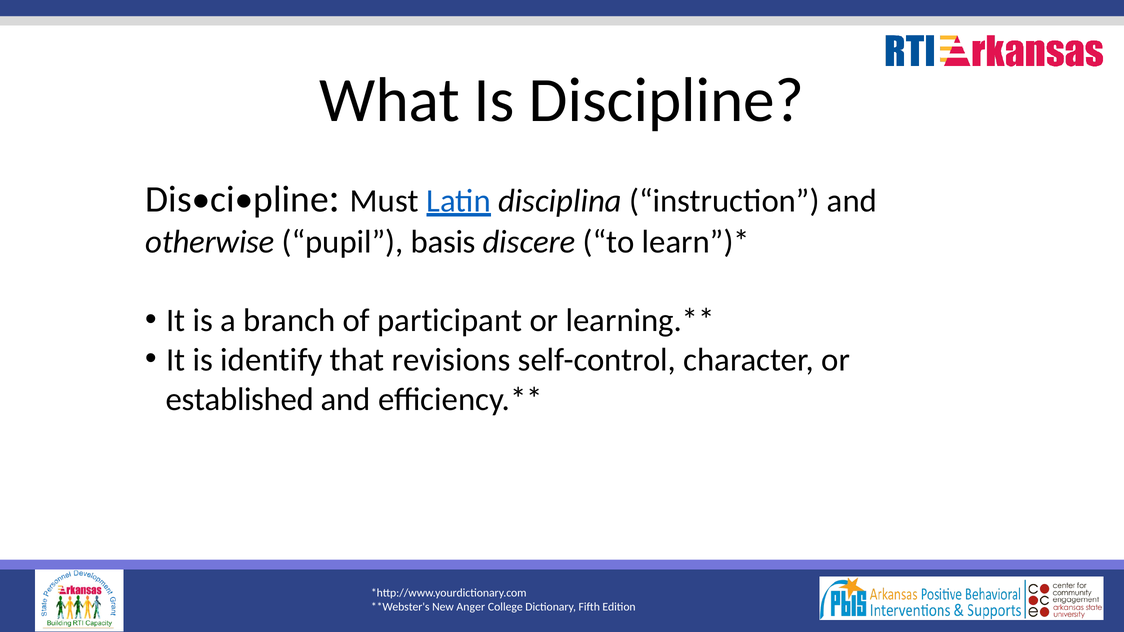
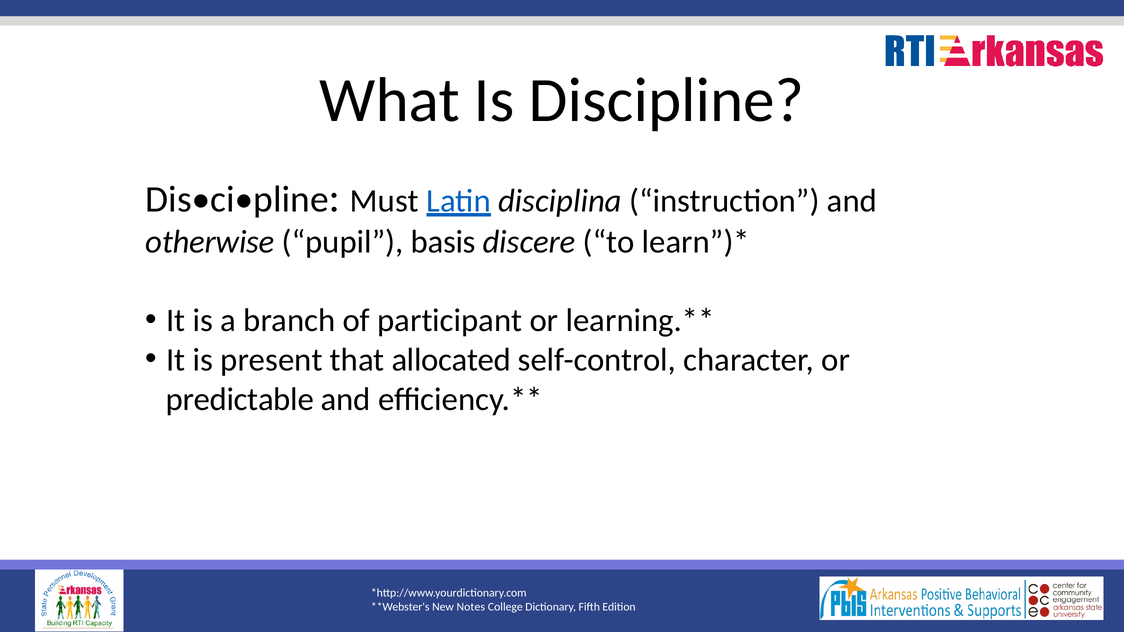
identify: identify -> present
revisions: revisions -> allocated
established: established -> predictable
Anger: Anger -> Notes
